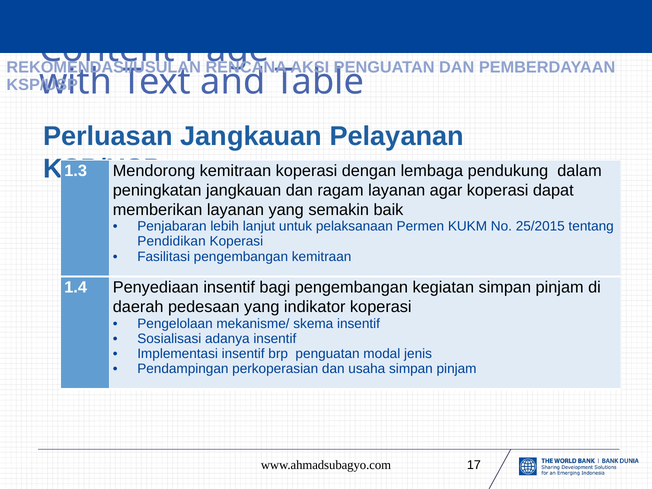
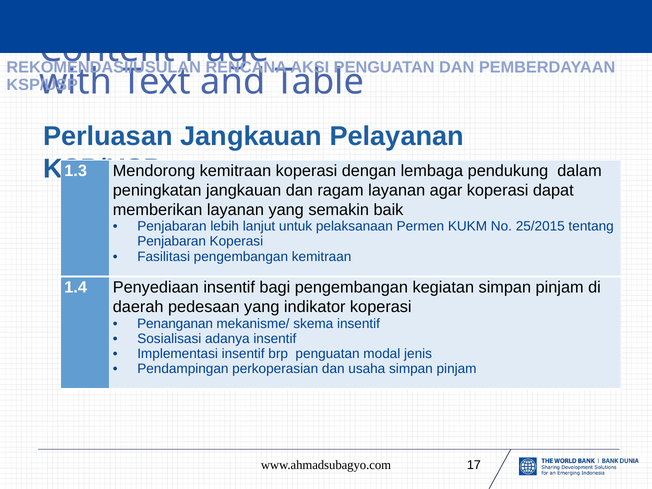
Pendidikan at (172, 242): Pendidikan -> Penjabaran
Pengelolaan: Pengelolaan -> Penanganan
